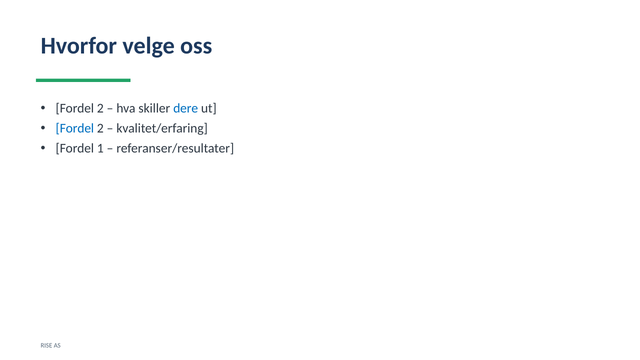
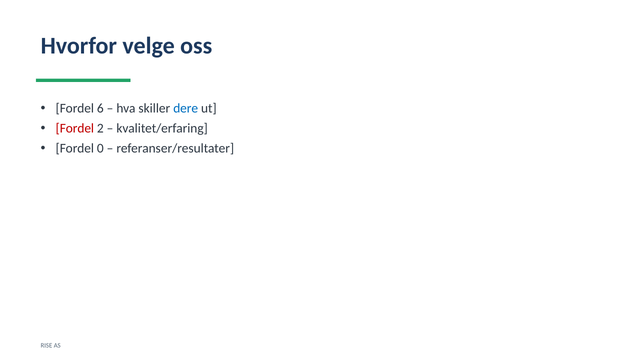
2 at (100, 108): 2 -> 6
Fordel at (75, 128) colour: blue -> red
1: 1 -> 0
